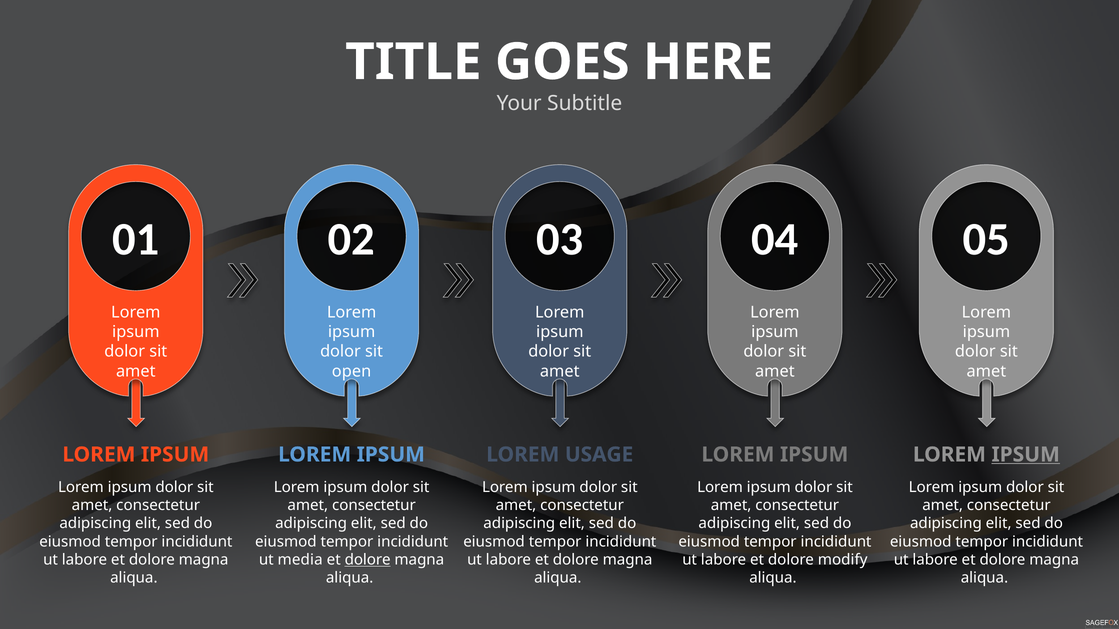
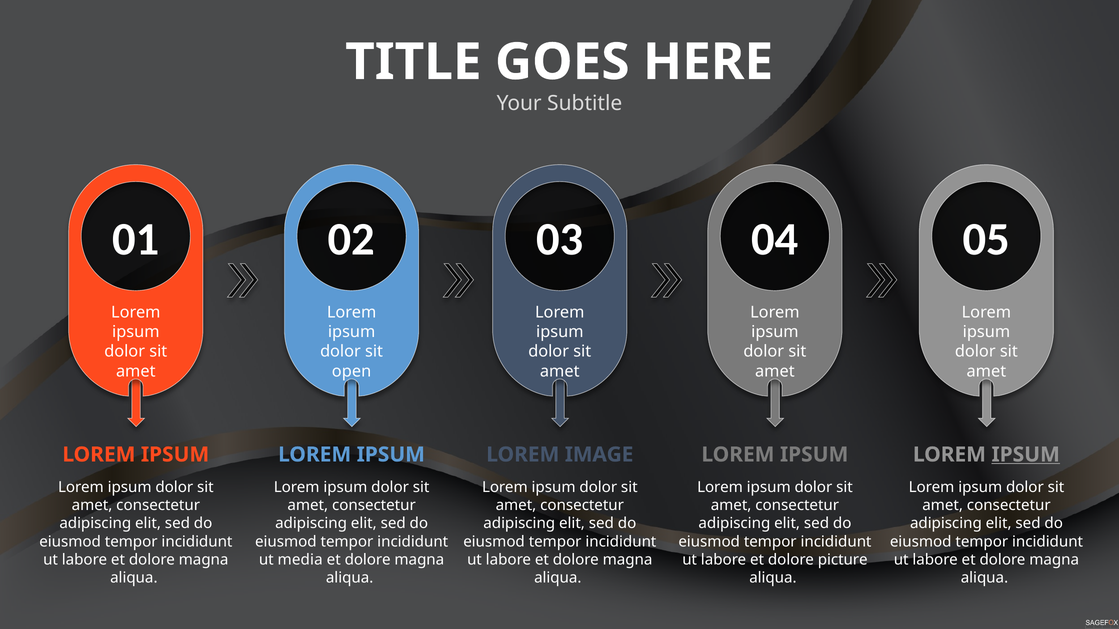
USAGE: USAGE -> IMAGE
dolore at (368, 560) underline: present -> none
modify: modify -> picture
